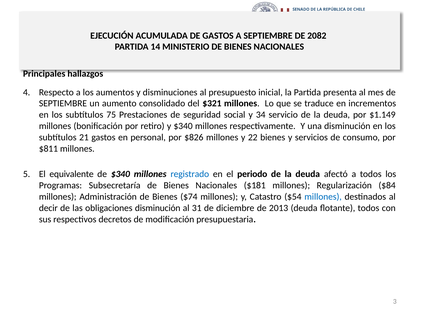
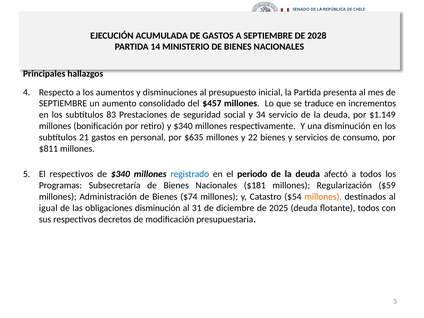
2082: 2082 -> 2028
$321: $321 -> $457
75: 75 -> 83
$826: $826 -> $635
El equivalente: equivalente -> respectivos
$84: $84 -> $59
millones at (323, 197) colour: blue -> orange
decir: decir -> igual
2013: 2013 -> 2025
